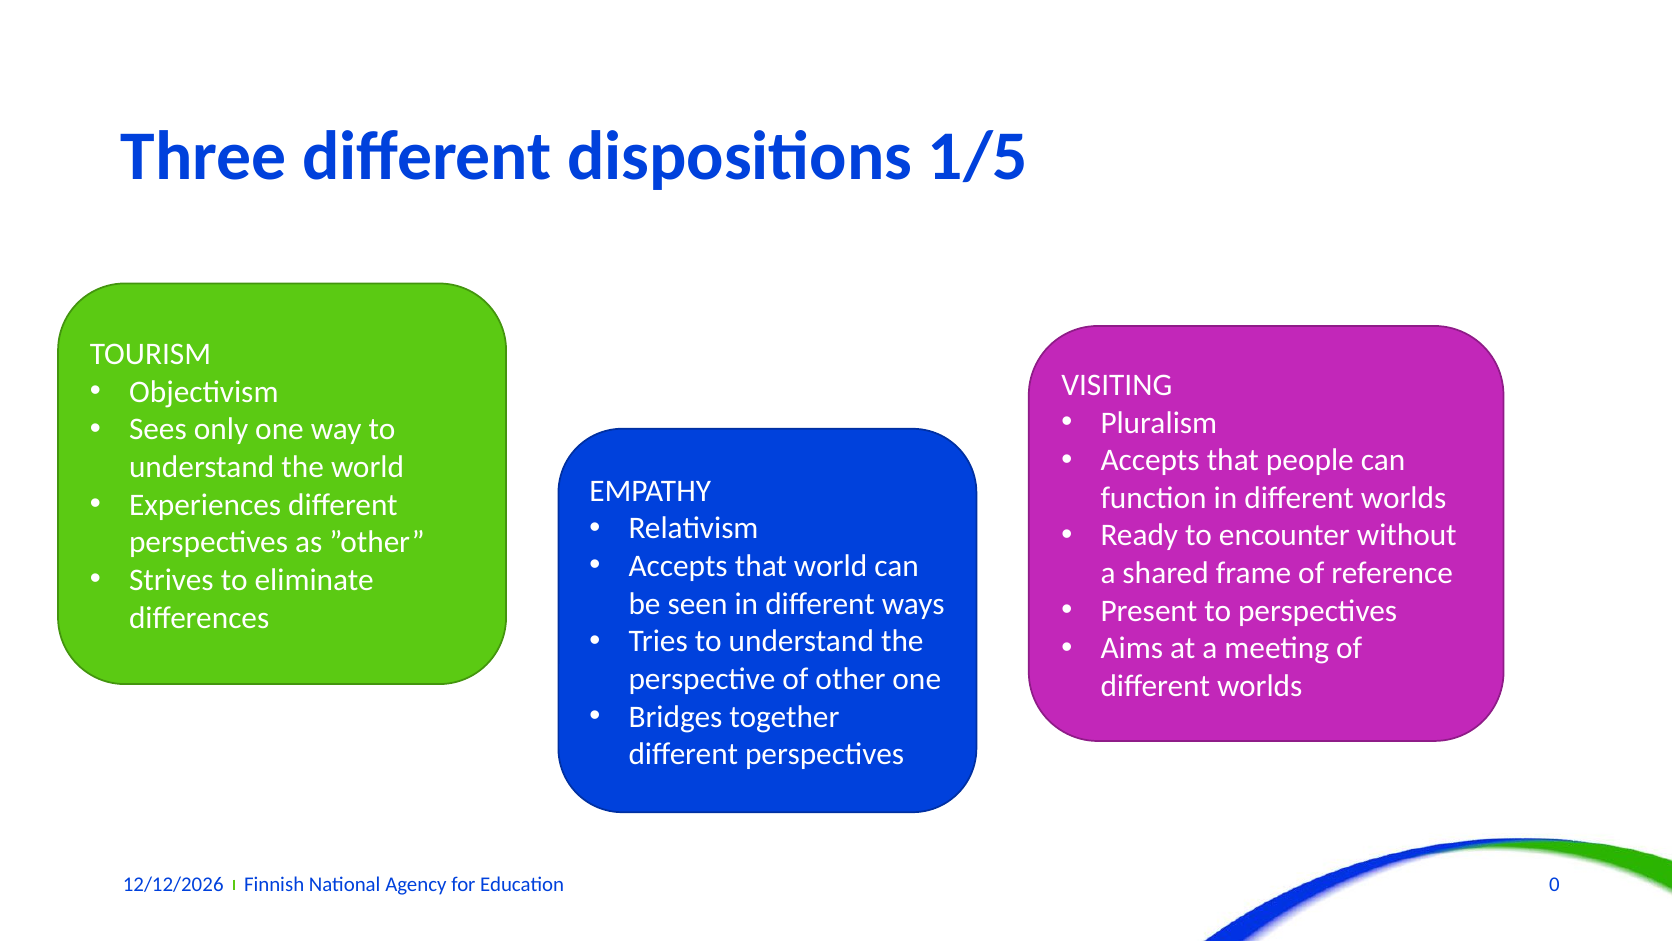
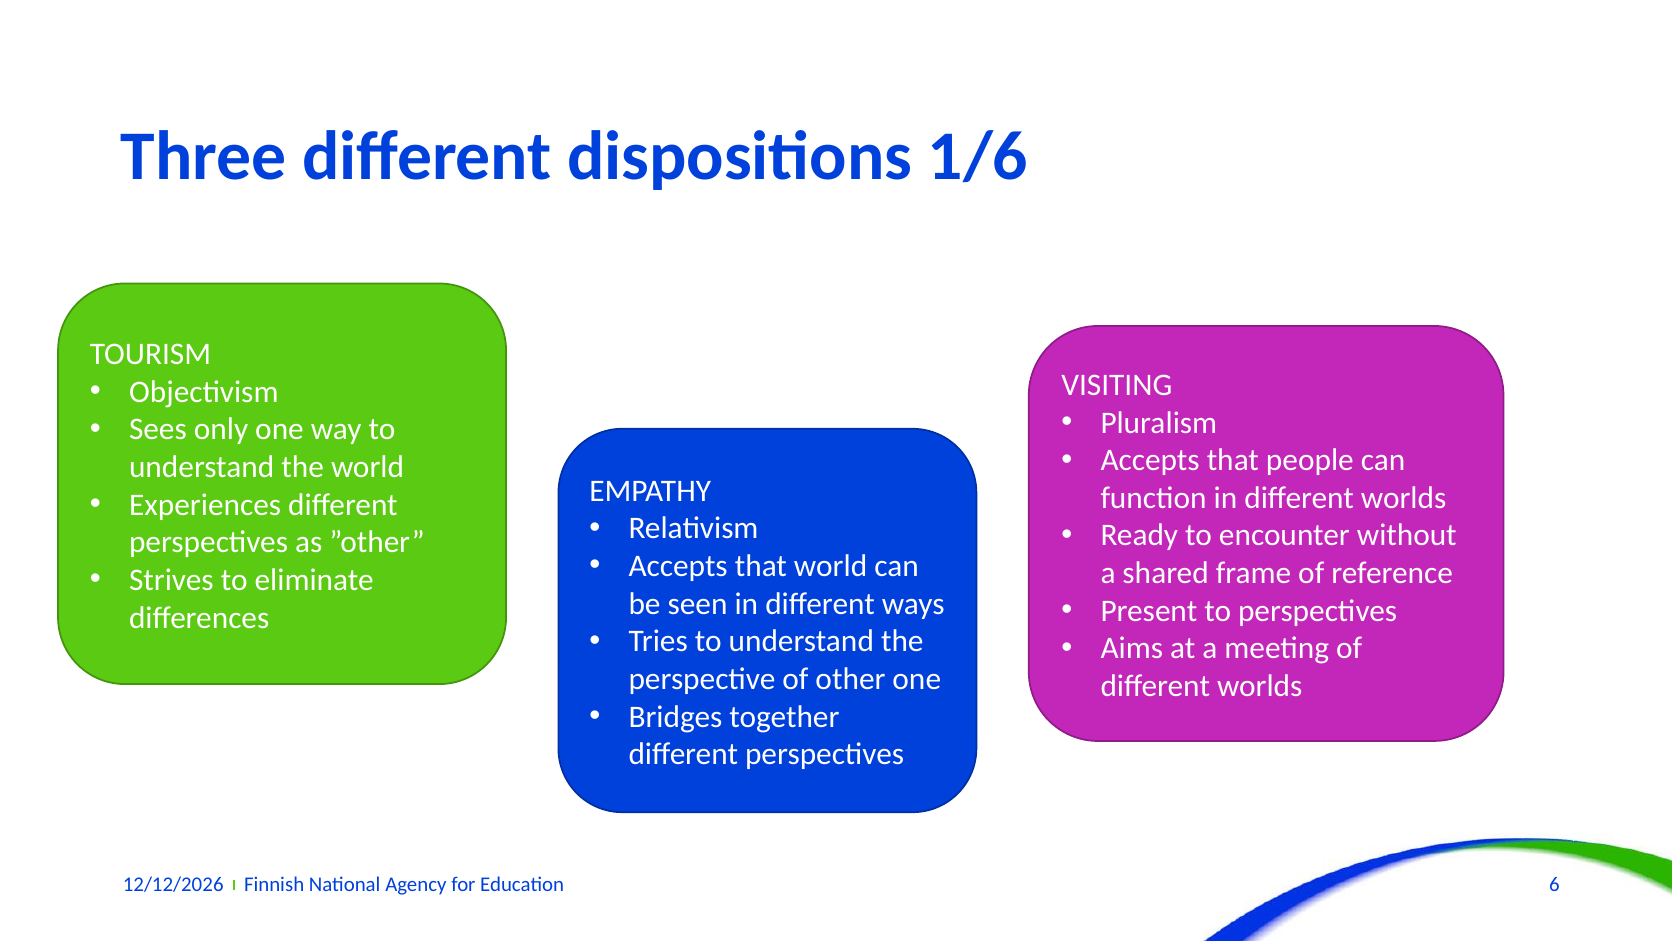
1/5: 1/5 -> 1/6
0: 0 -> 6
